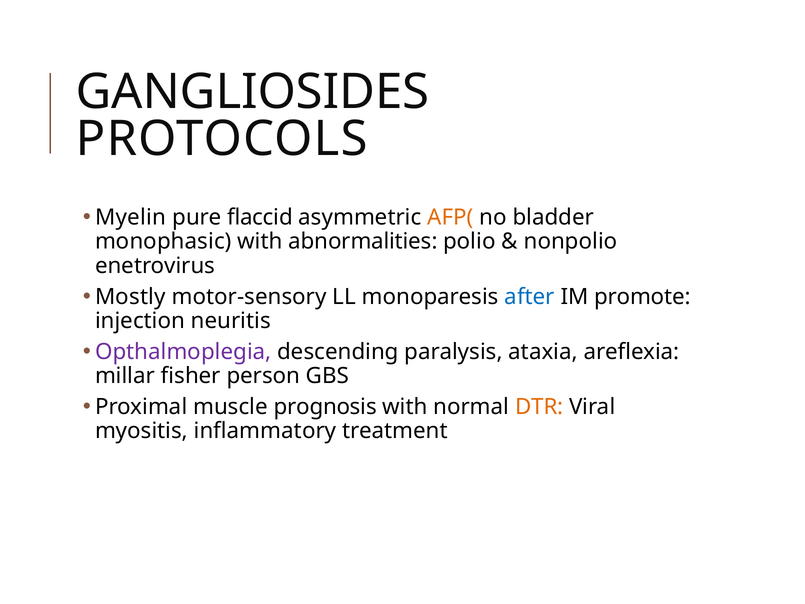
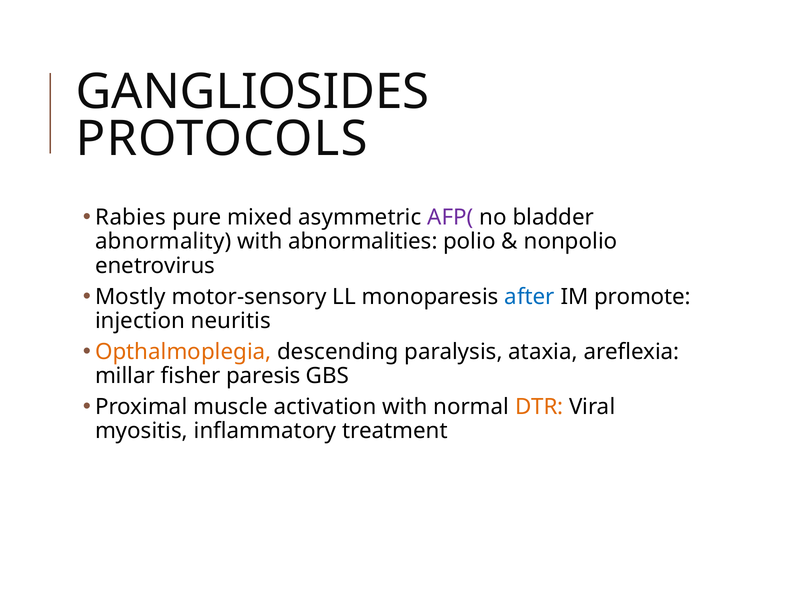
Myelin: Myelin -> Rabies
flaccid: flaccid -> mixed
AFP( colour: orange -> purple
monophasic: monophasic -> abnormality
Opthalmoplegia colour: purple -> orange
person: person -> paresis
prognosis: prognosis -> activation
